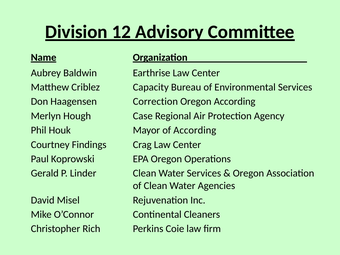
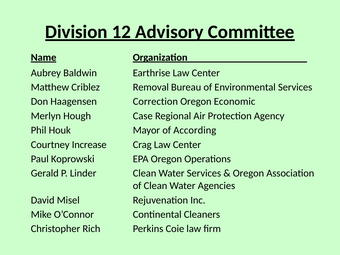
Capacity: Capacity -> Removal
Oregon According: According -> Economic
Findings: Findings -> Increase
